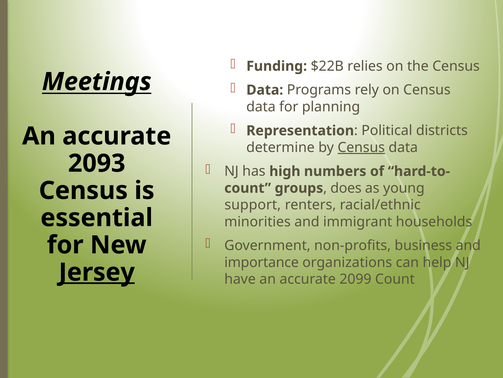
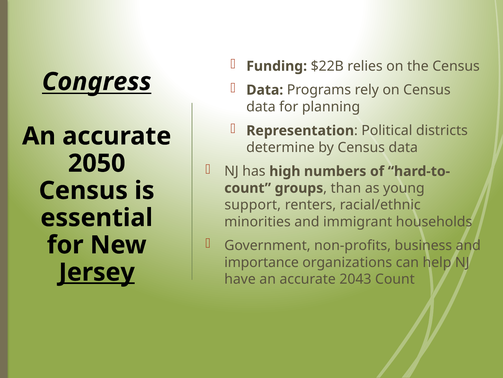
Meetings: Meetings -> Congress
Census at (361, 147) underline: present -> none
2093: 2093 -> 2050
does: does -> than
2099: 2099 -> 2043
